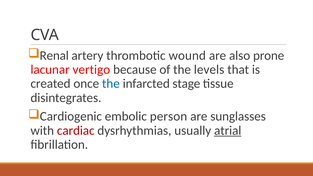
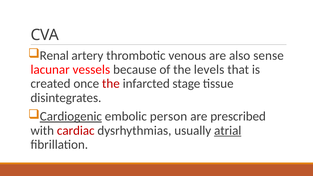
wound: wound -> venous
prone: prone -> sense
vertigo: vertigo -> vessels
the at (111, 84) colour: blue -> red
Cardiogenic underline: none -> present
sunglasses: sunglasses -> prescribed
